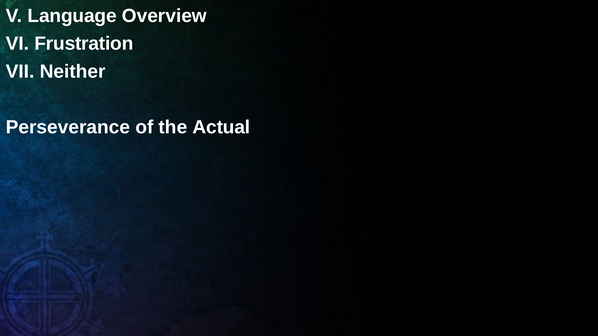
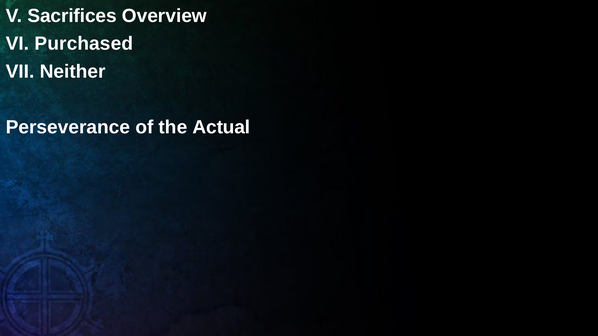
Language: Language -> Sacrifices
Frustration: Frustration -> Purchased
